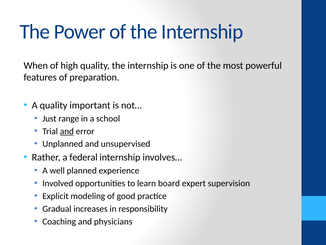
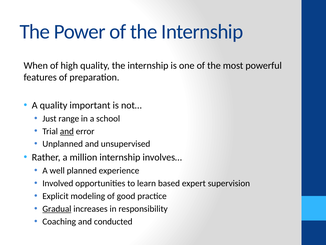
federal: federal -> million
board: board -> based
Gradual underline: none -> present
physicians: physicians -> conducted
